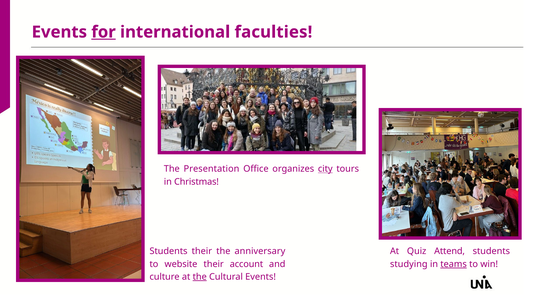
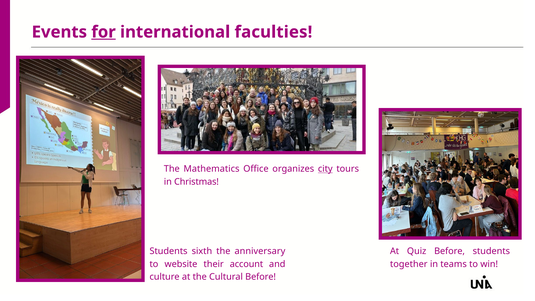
Presentation: Presentation -> Mathematics
Students their: their -> sixth
Quiz Attend: Attend -> Before
studying: studying -> together
teams underline: present -> none
the at (200, 277) underline: present -> none
Cultural Events: Events -> Before
